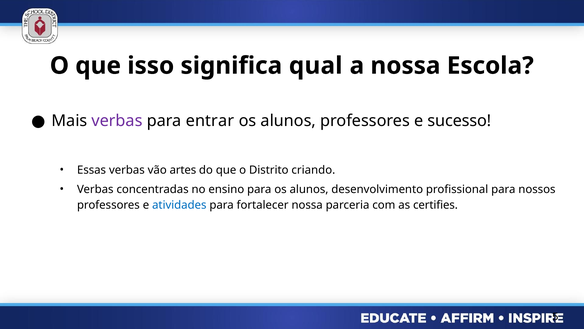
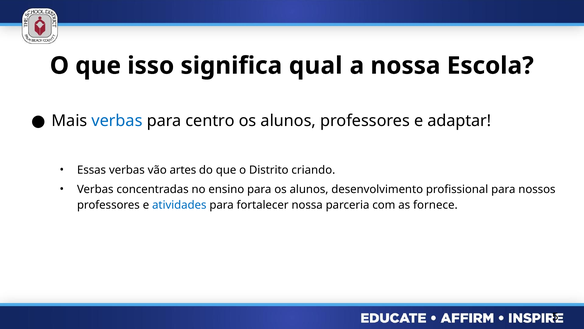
verbas at (117, 121) colour: purple -> blue
entrar: entrar -> centro
sucesso: sucesso -> adaptar
certifies: certifies -> fornece
